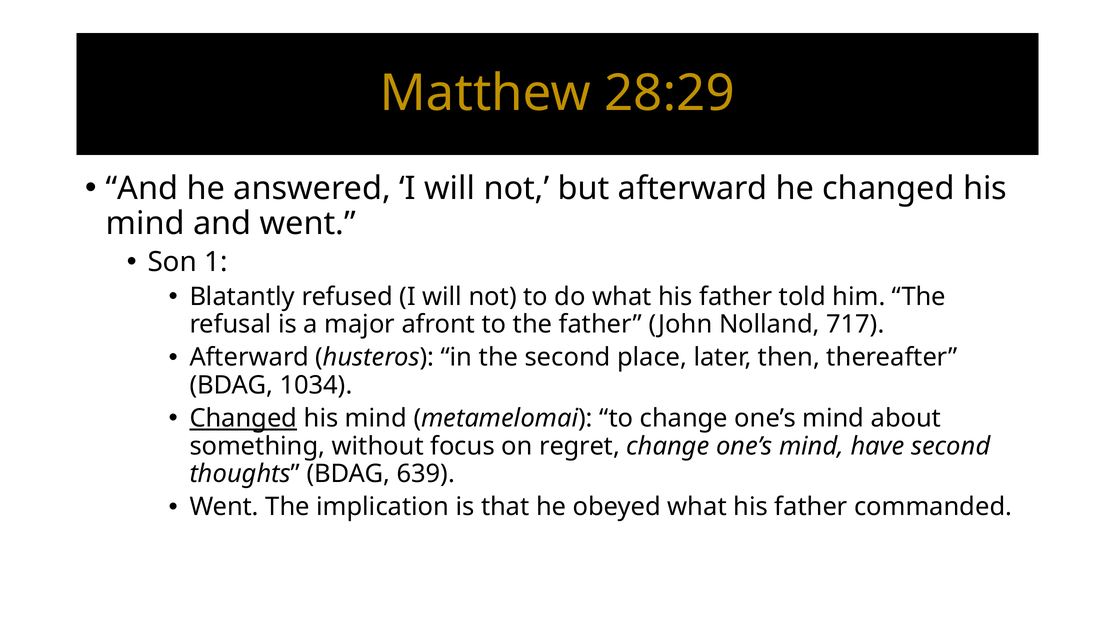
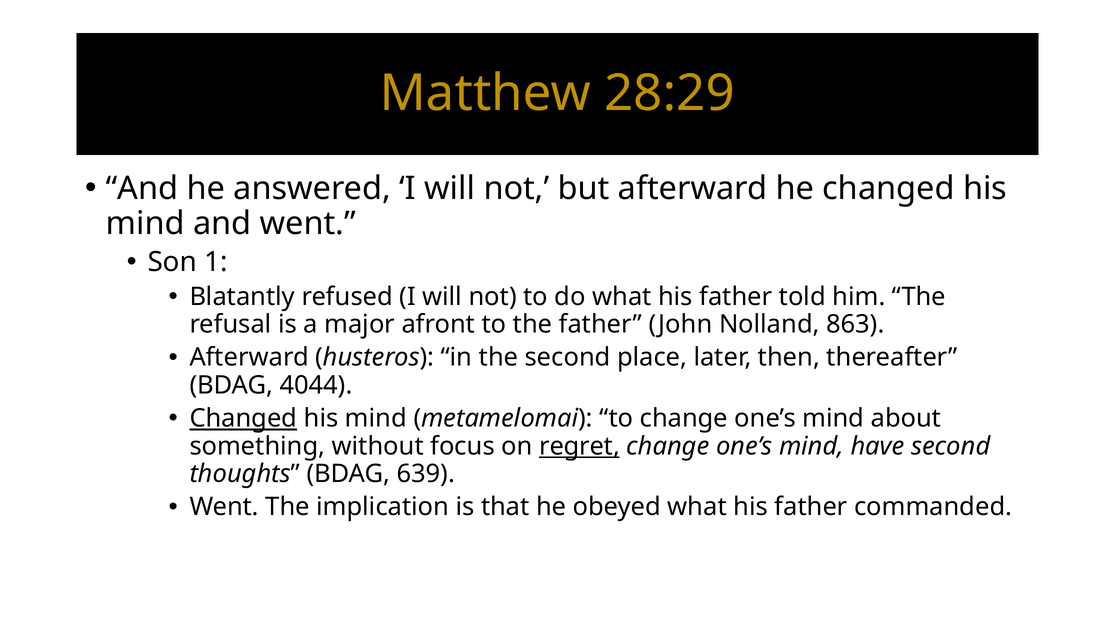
717: 717 -> 863
1034: 1034 -> 4044
regret underline: none -> present
